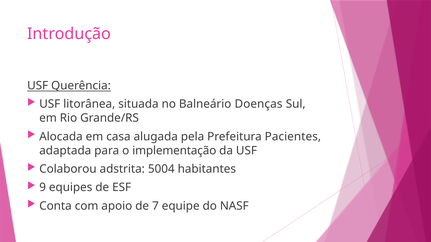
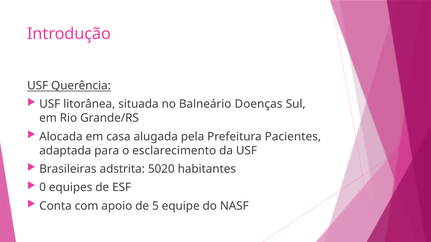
implementação: implementação -> esclarecimento
Colaborou: Colaborou -> Brasileiras
5004: 5004 -> 5020
9: 9 -> 0
7: 7 -> 5
